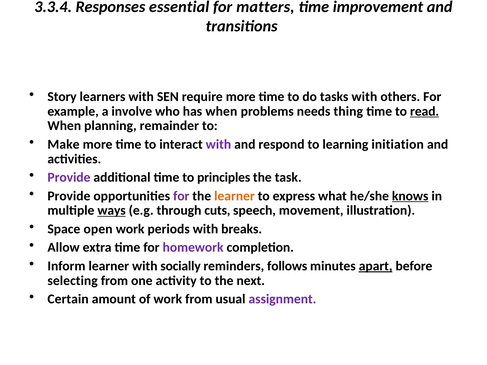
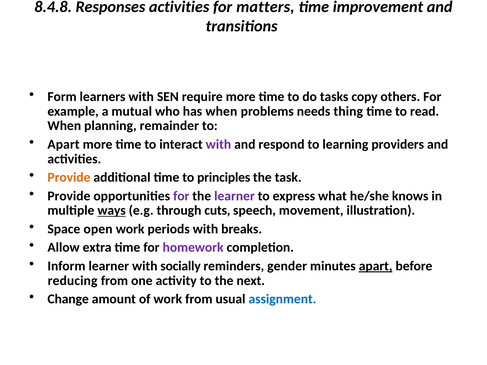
3.3.4: 3.3.4 -> 8.4.8
Responses essential: essential -> activities
Story: Story -> Form
tasks with: with -> copy
involve: involve -> mutual
read underline: present -> none
Make at (64, 144): Make -> Apart
initiation: initiation -> providers
Provide at (69, 178) colour: purple -> orange
learner at (234, 196) colour: orange -> purple
knows underline: present -> none
follows: follows -> gender
selecting: selecting -> reducing
Certain: Certain -> Change
assignment colour: purple -> blue
